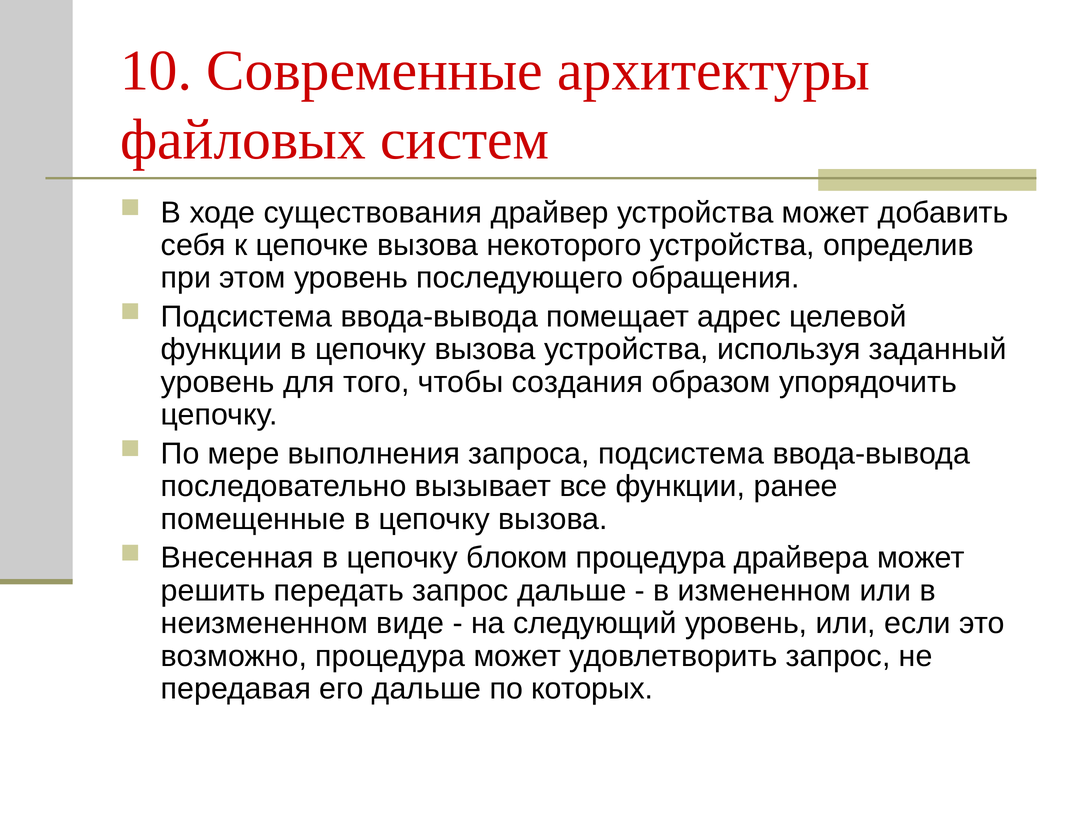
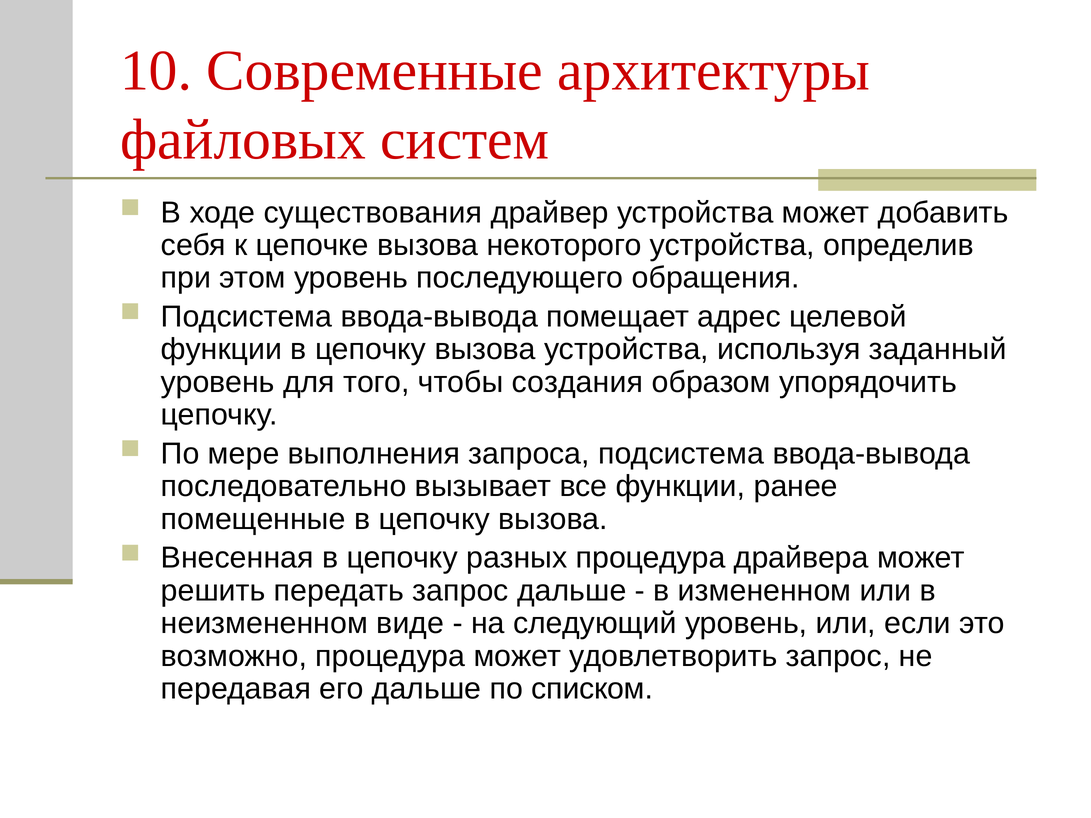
блоком: блоком -> разных
которых: которых -> списком
